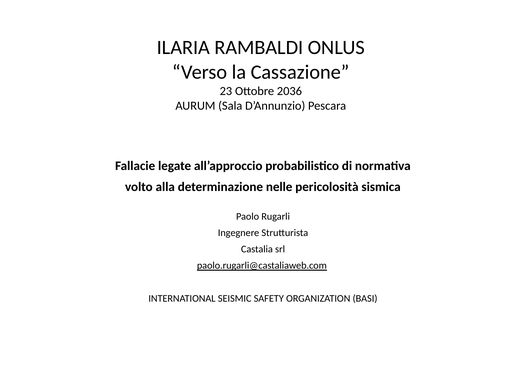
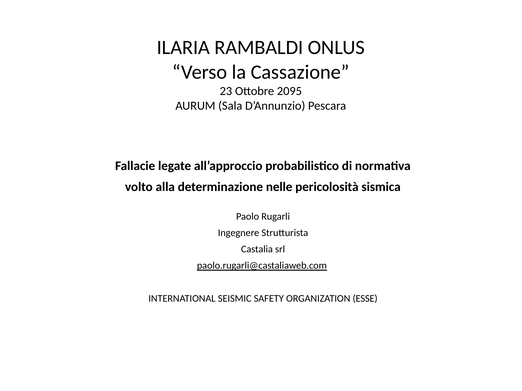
2036: 2036 -> 2095
BASI: BASI -> ESSE
